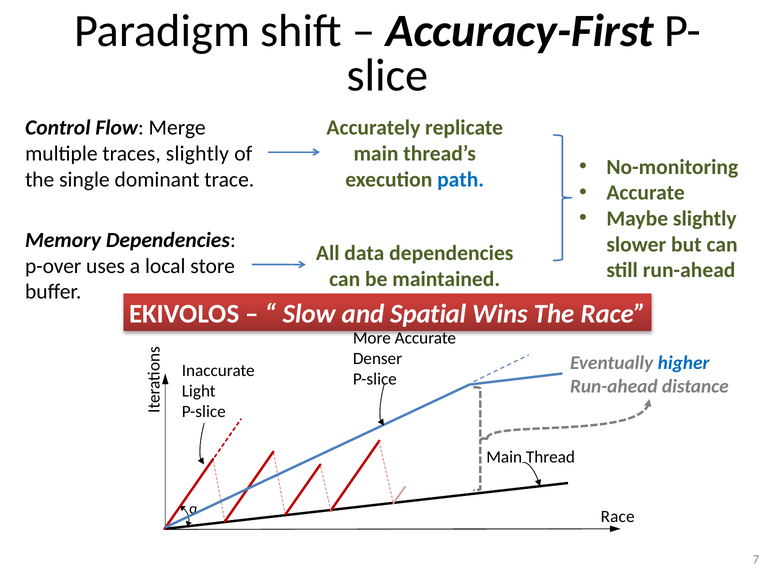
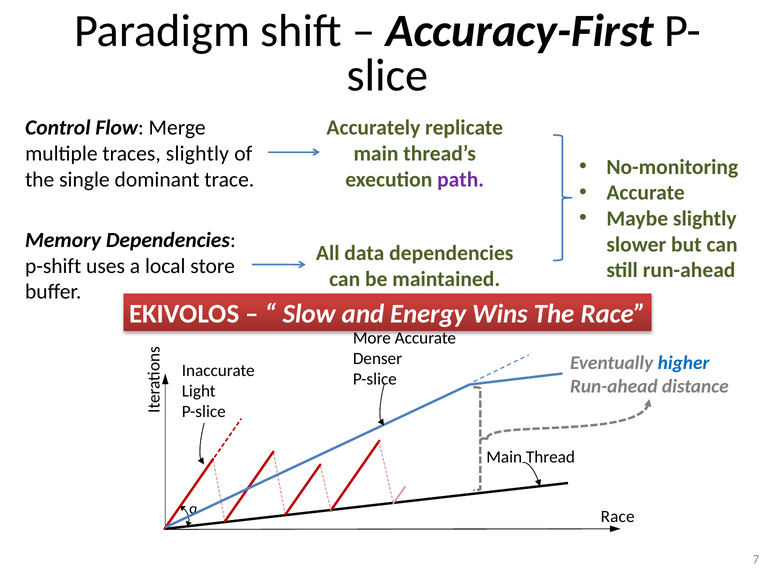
path colour: blue -> purple
p-over: p-over -> p-shift
Spatial: Spatial -> Energy
